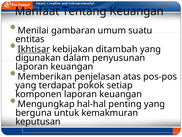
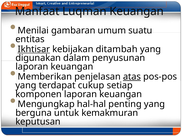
Tentang: Tentang -> Luqman
atas underline: none -> present
pokok: pokok -> cukup
